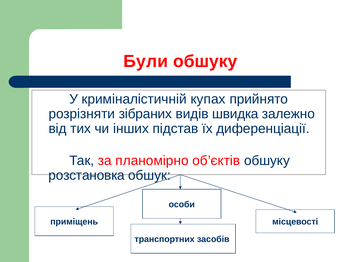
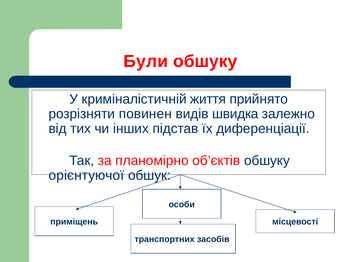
купах: купах -> життя
зібраних: зібраних -> повинен
розстановка: розстановка -> орієнтуючої
